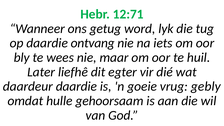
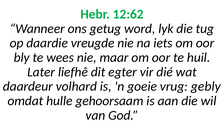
12:71: 12:71 -> 12:62
ontvang: ontvang -> vreugde
daardeur daardie: daardie -> volhard
